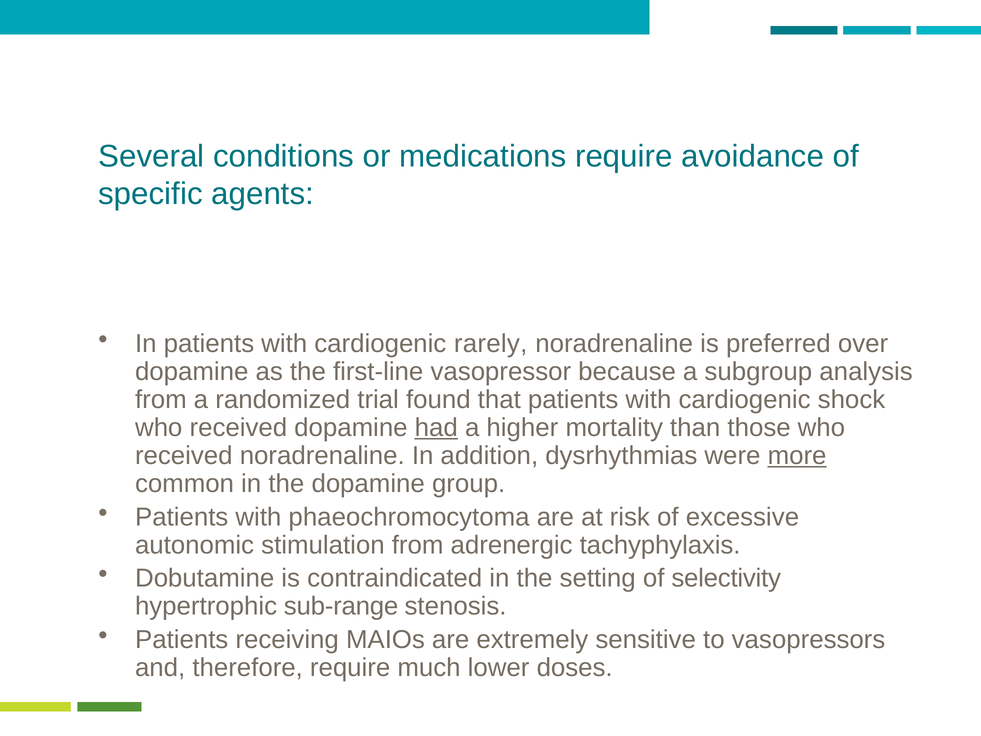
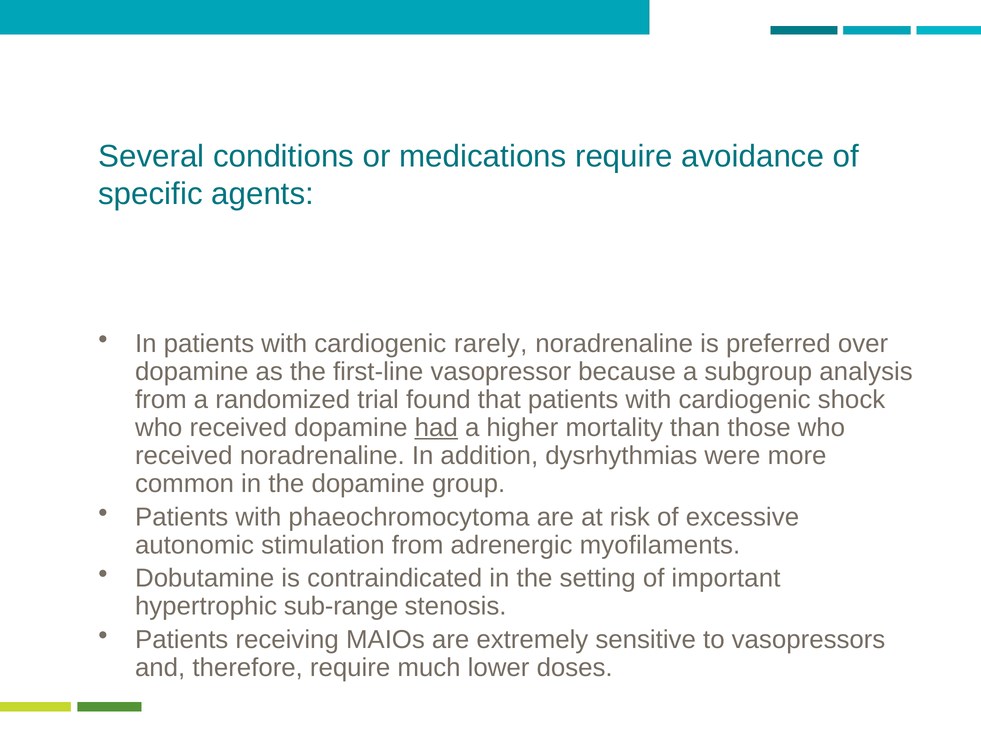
more underline: present -> none
tachyphylaxis: tachyphylaxis -> myofilaments
selectivity: selectivity -> important
